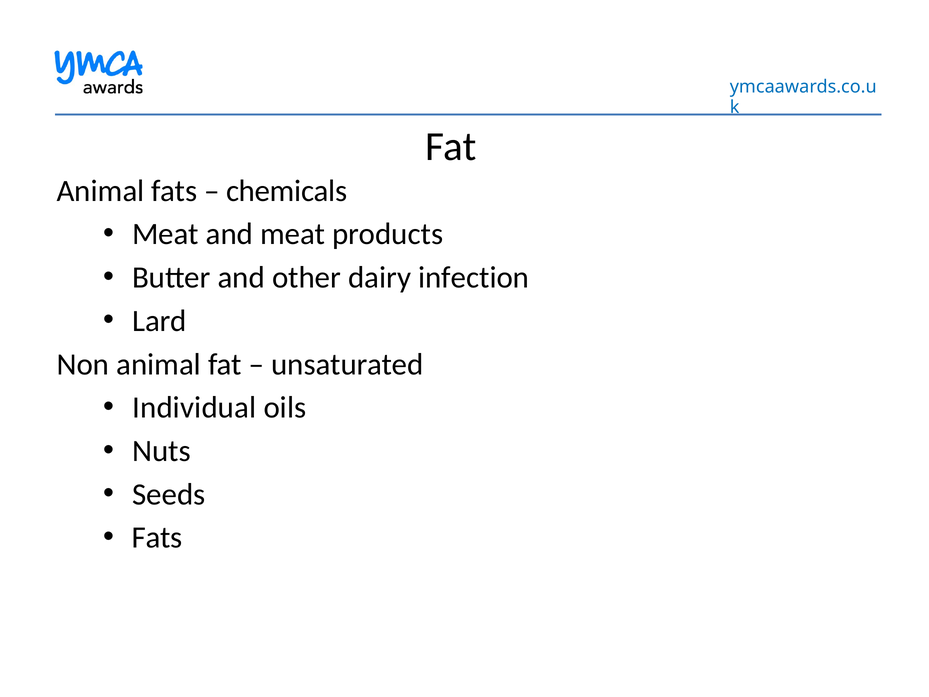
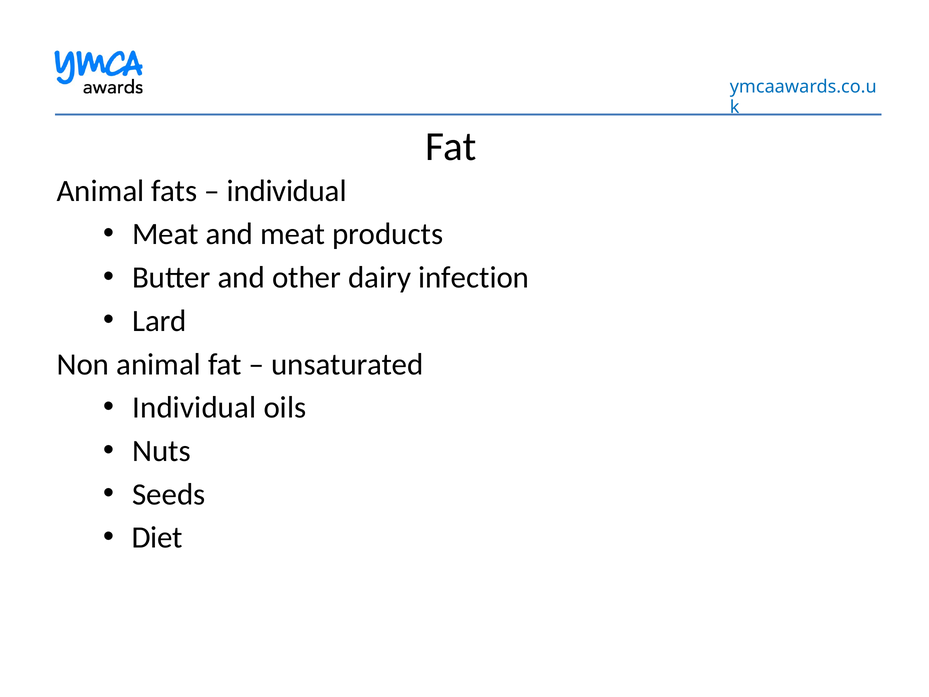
chemicals at (287, 191): chemicals -> individual
Fats at (157, 538): Fats -> Diet
